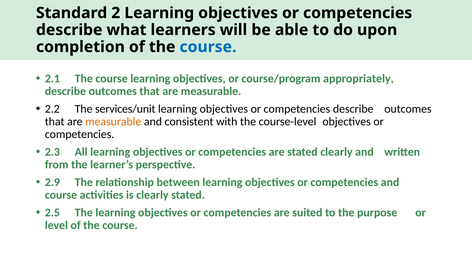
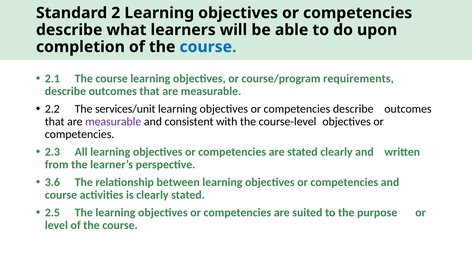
appropriately: appropriately -> requirements
measurable at (113, 122) colour: orange -> purple
2.9: 2.9 -> 3.6
